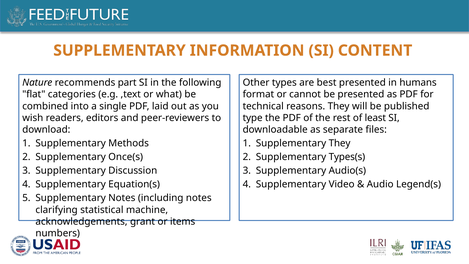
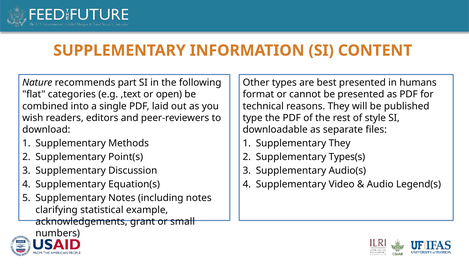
what: what -> open
least: least -> style
Once(s: Once(s -> Point(s
machine: machine -> example
items: items -> small
